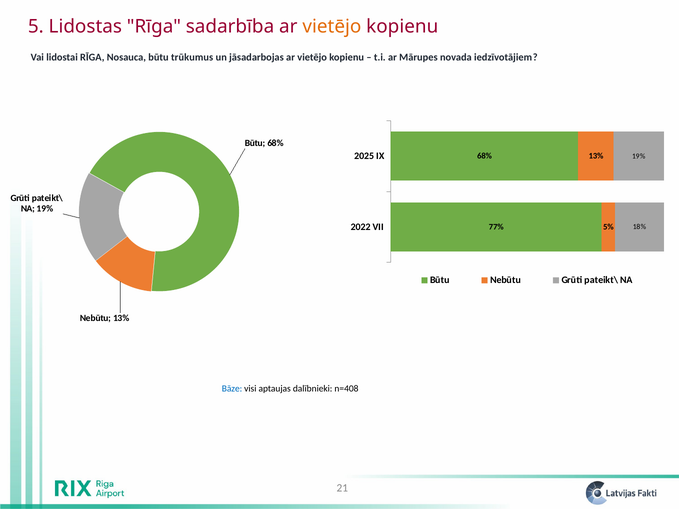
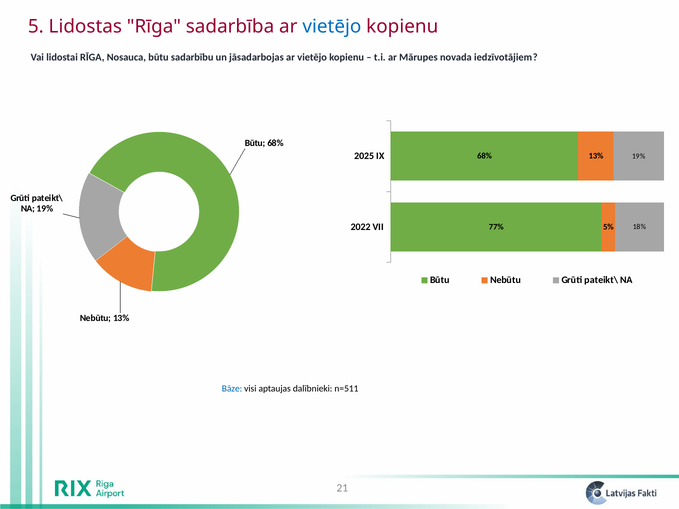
vietējo at (332, 27) colour: orange -> blue
trūkumus: trūkumus -> sadarbību
n=408: n=408 -> n=511
